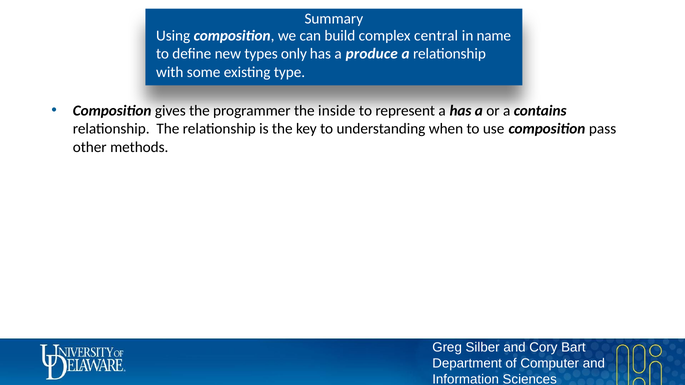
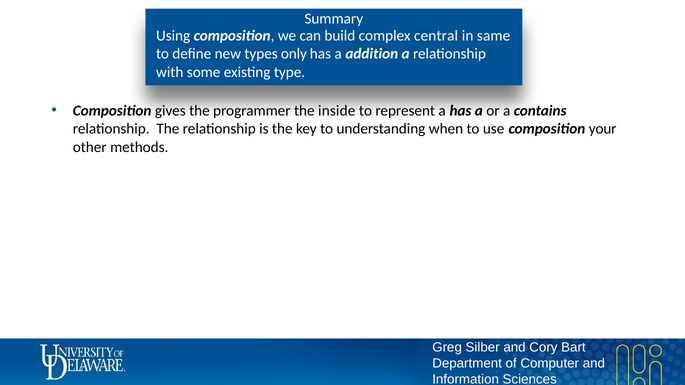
name: name -> same
produce: produce -> addition
pass: pass -> your
